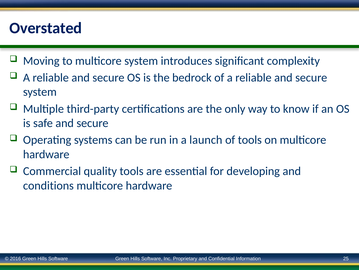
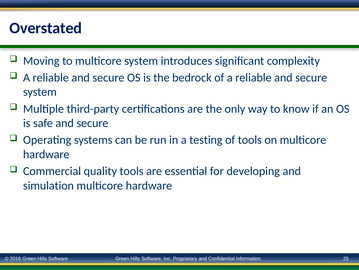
launch: launch -> testing
conditions: conditions -> simulation
